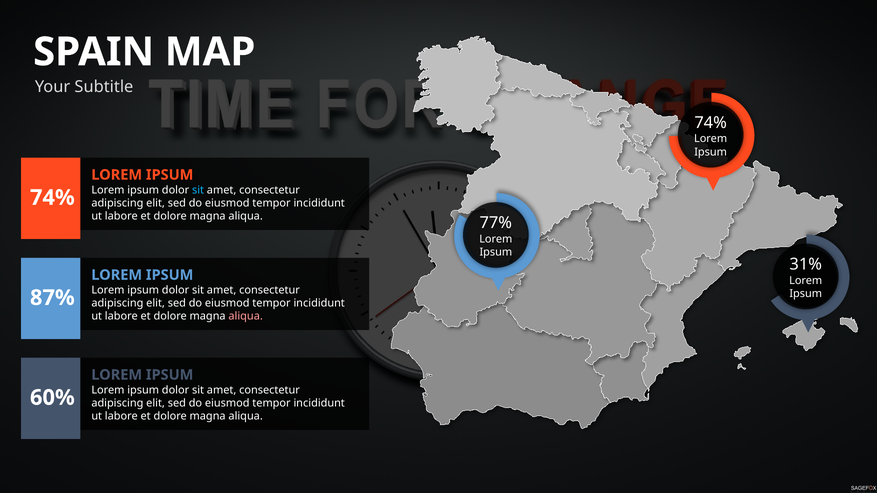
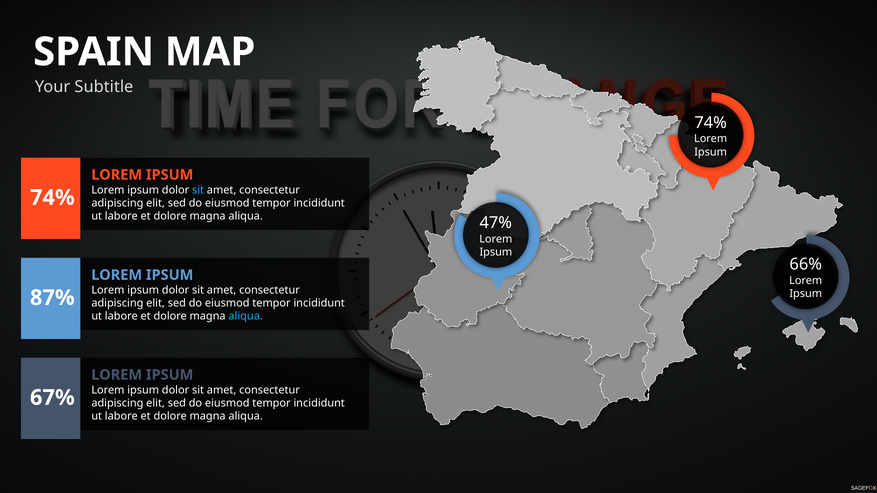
77%: 77% -> 47%
31%: 31% -> 66%
aliqua at (246, 317) colour: pink -> light blue
60%: 60% -> 67%
